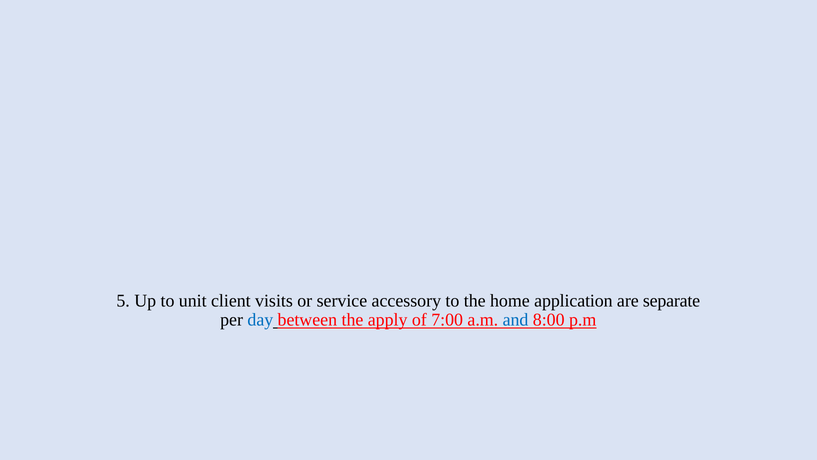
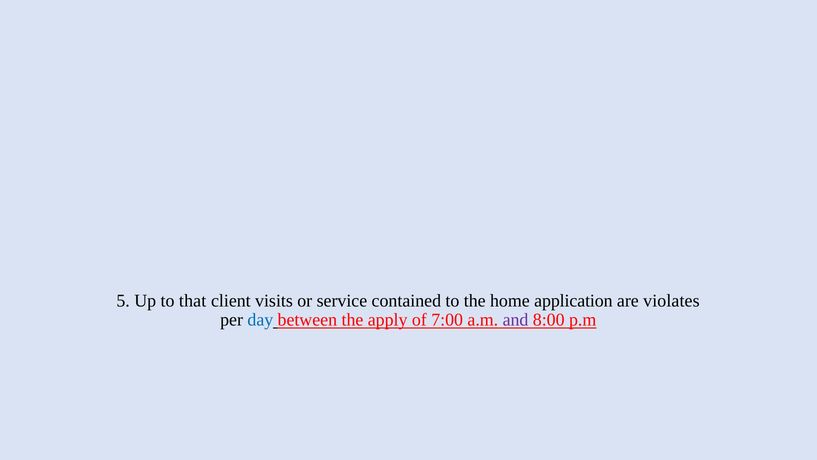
unit: unit -> that
accessory: accessory -> contained
separate: separate -> violates
and colour: blue -> purple
